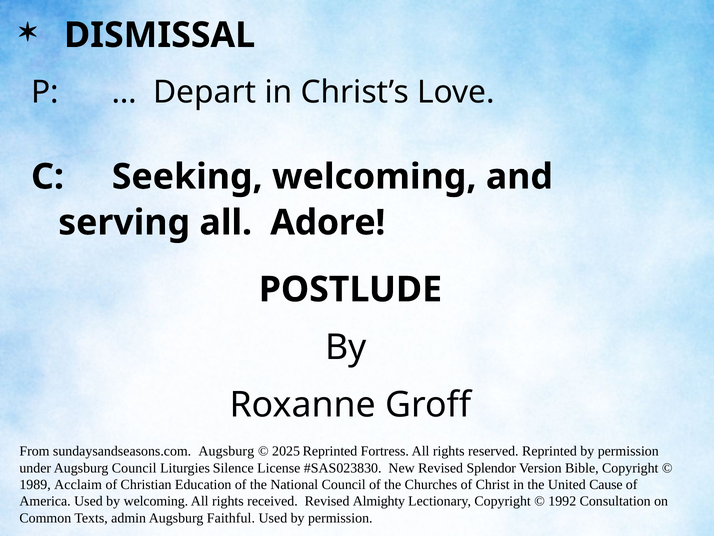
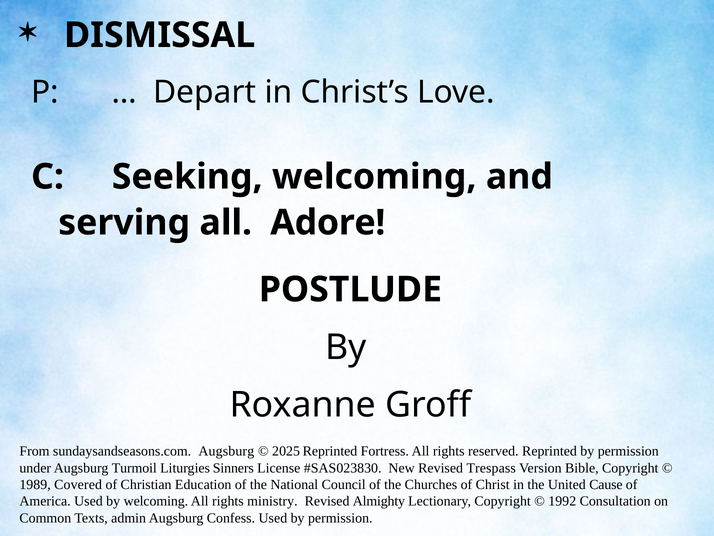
Augsburg Council: Council -> Turmoil
Silence: Silence -> Sinners
Splendor: Splendor -> Trespass
Acclaim: Acclaim -> Covered
received: received -> ministry
Faithful: Faithful -> Confess
